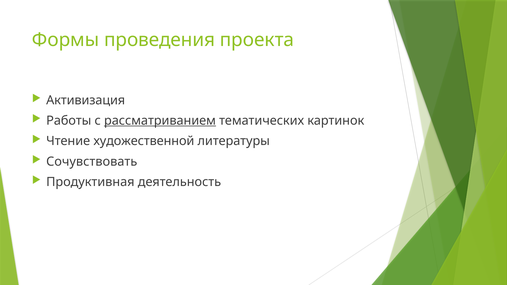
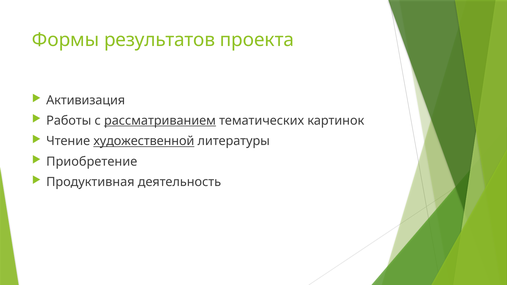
проведения: проведения -> результатов
художественной underline: none -> present
Сочувствовать: Сочувствовать -> Приобретение
